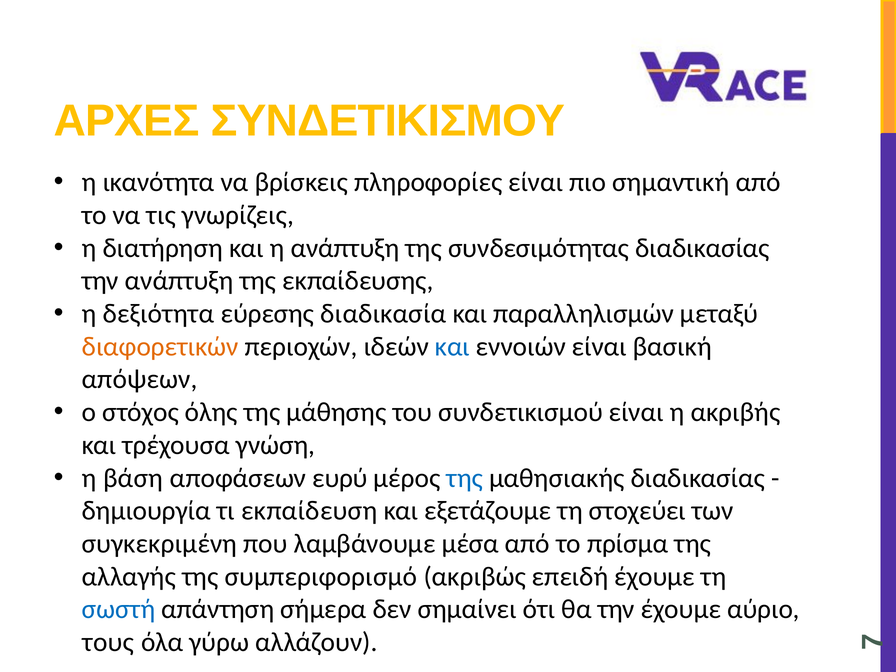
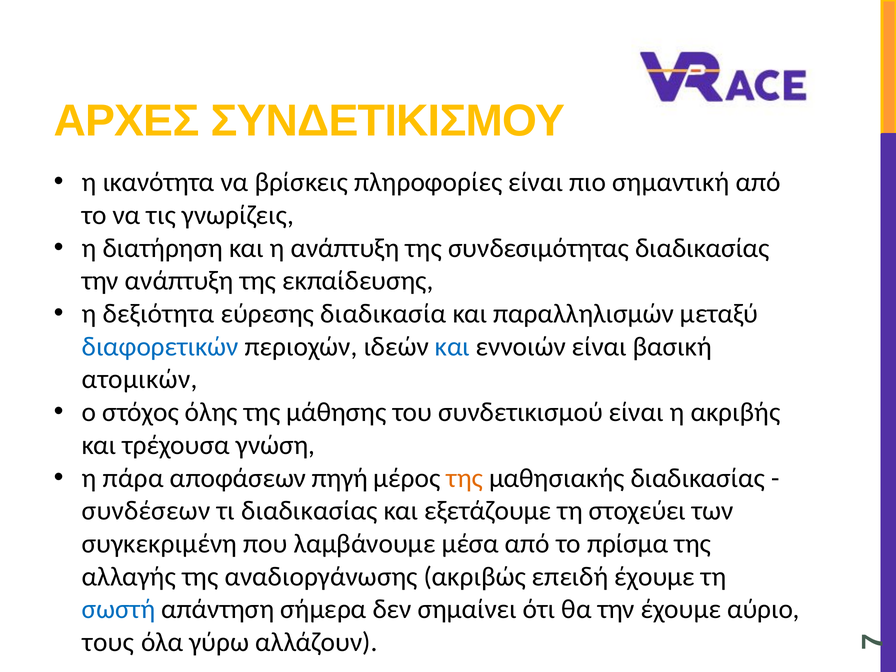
διαφορετικών colour: orange -> blue
απόψεων: απόψεων -> ατομικών
βάση: βάση -> πάρα
ευρύ: ευρύ -> πηγή
της at (465, 478) colour: blue -> orange
δημιουργία: δημιουργία -> συνδέσεων
τι εκπαίδευση: εκπαίδευση -> διαδικασίας
συμπεριφορισμό: συμπεριφορισμό -> αναδιοργάνωσης
